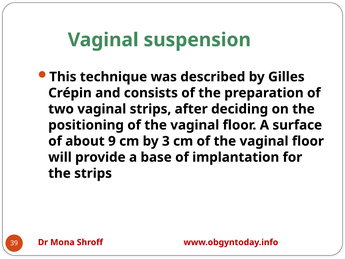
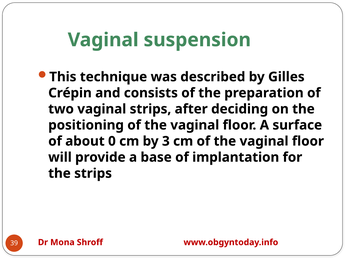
9: 9 -> 0
